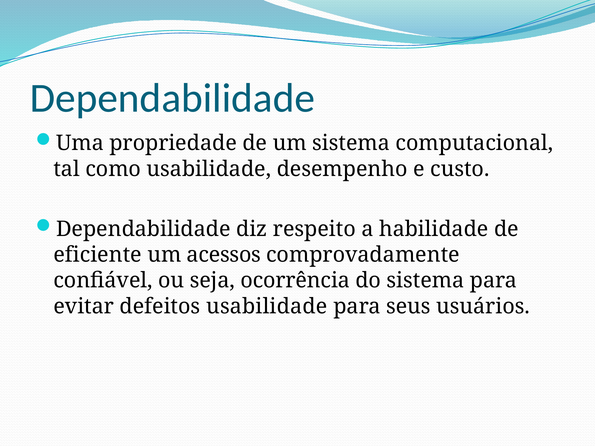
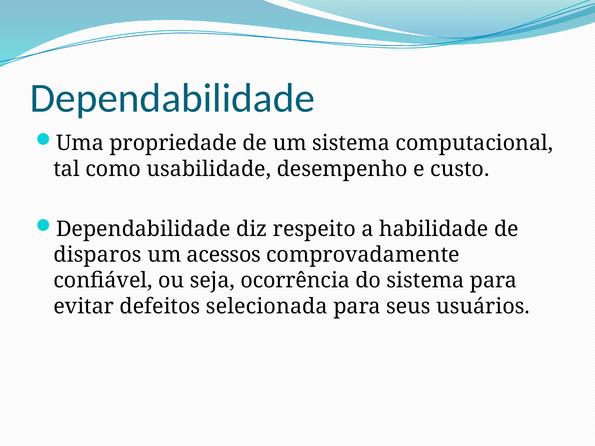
eficiente: eficiente -> disparos
defeitos usabilidade: usabilidade -> selecionada
